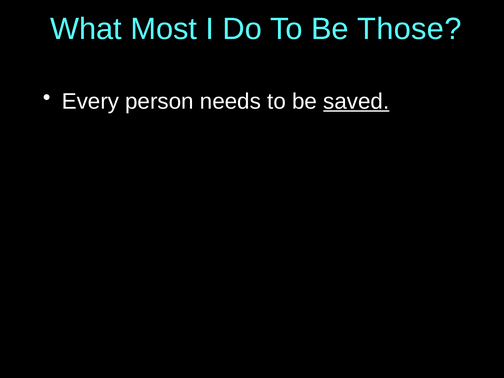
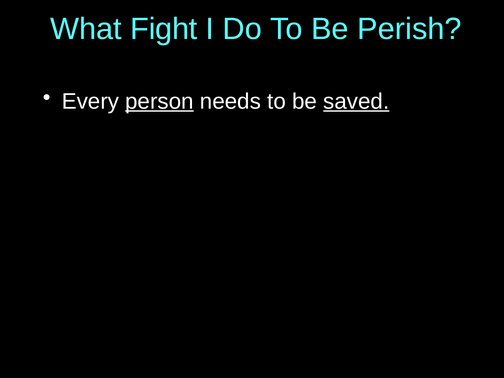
Most: Most -> Fight
Those: Those -> Perish
person underline: none -> present
